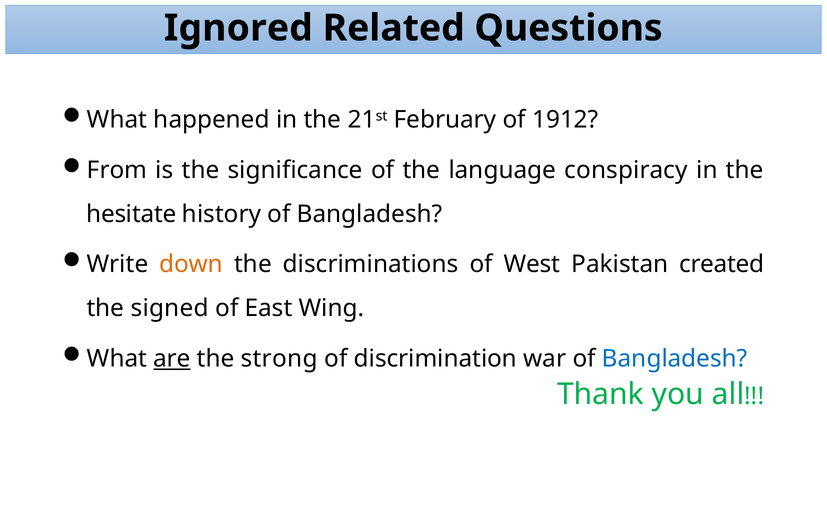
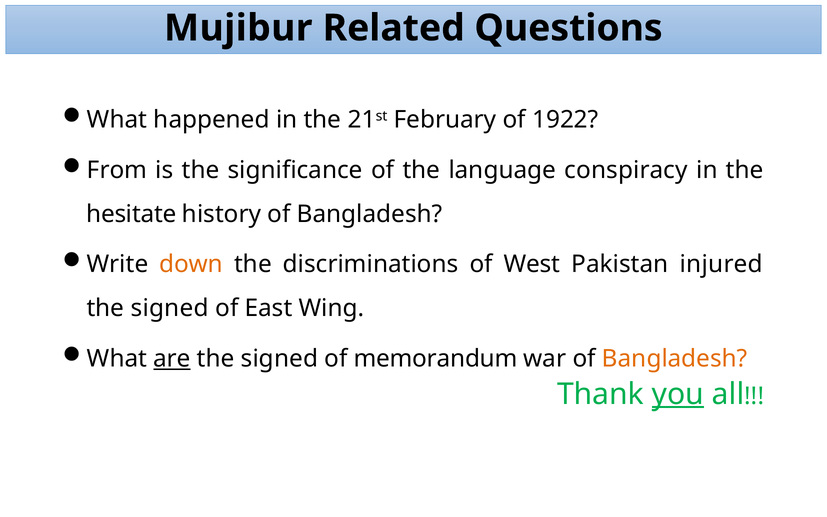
Ignored: Ignored -> Mujibur
1912: 1912 -> 1922
created: created -> injured
strong at (279, 359): strong -> signed
discrimination: discrimination -> memorandum
Bangladesh at (675, 359) colour: blue -> orange
you underline: none -> present
